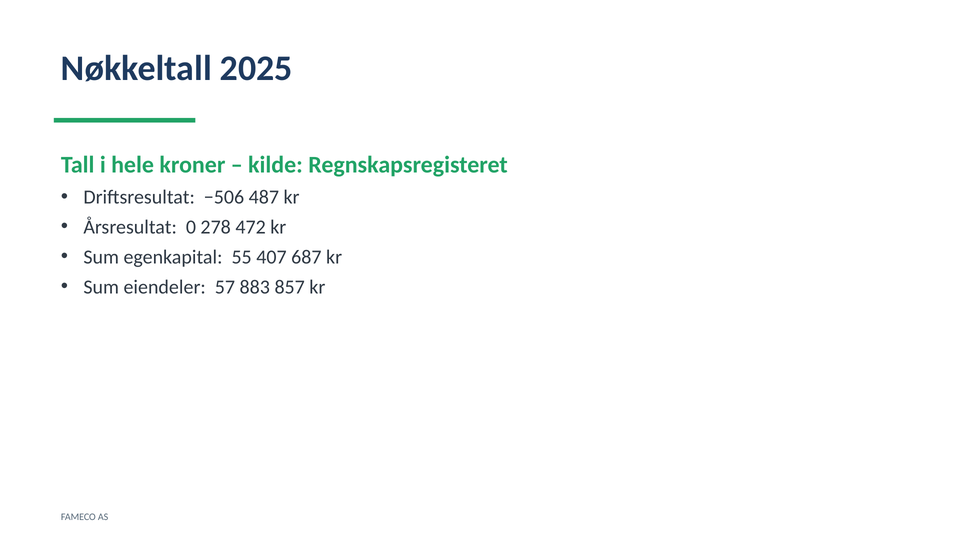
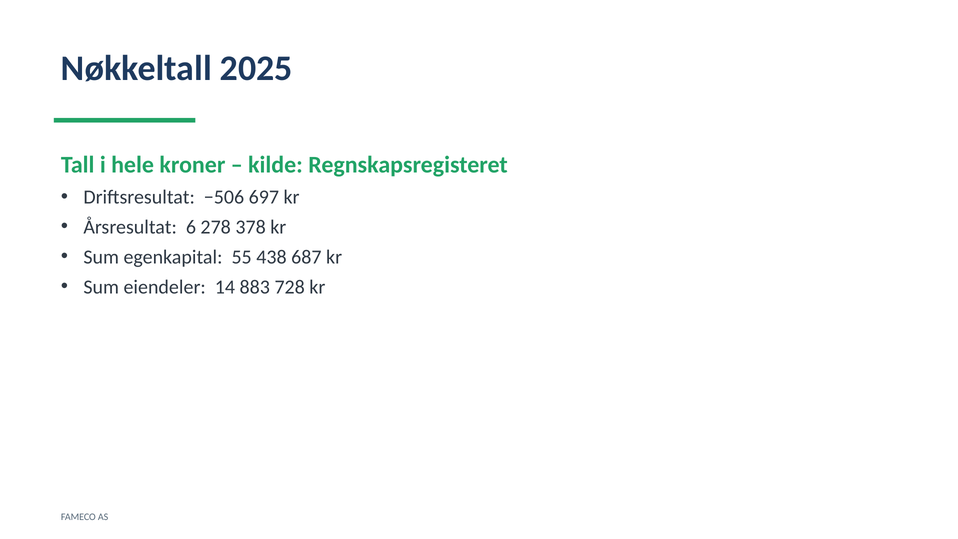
487: 487 -> 697
0: 0 -> 6
472: 472 -> 378
407: 407 -> 438
57: 57 -> 14
857: 857 -> 728
